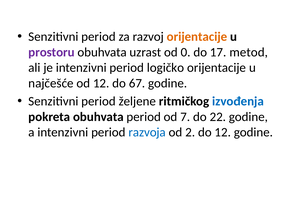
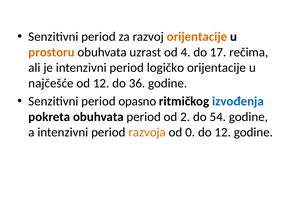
prostoru colour: purple -> orange
0: 0 -> 4
metod: metod -> rečima
67: 67 -> 36
željene: željene -> opasno
7: 7 -> 2
22: 22 -> 54
razvoja colour: blue -> orange
2: 2 -> 0
